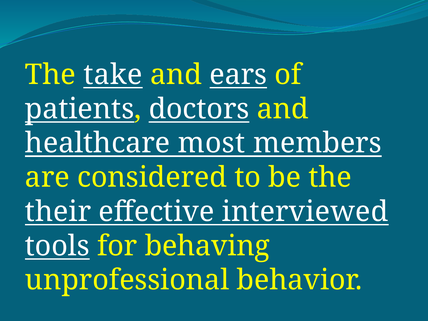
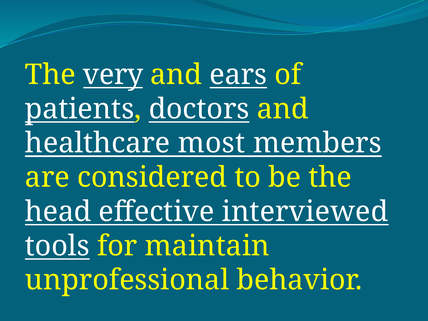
take: take -> very
their: their -> head
behaving: behaving -> maintain
